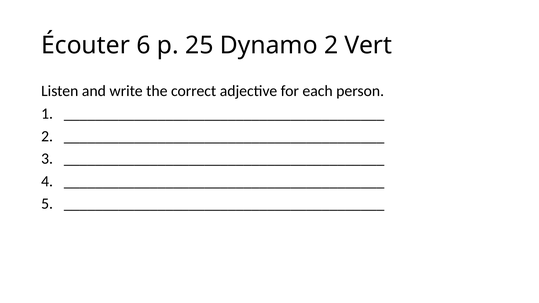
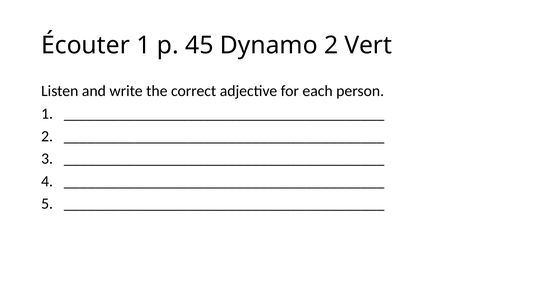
Écouter 6: 6 -> 1
25: 25 -> 45
